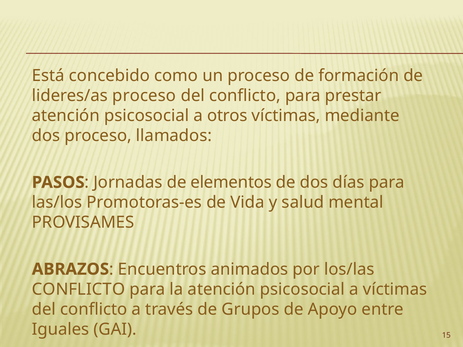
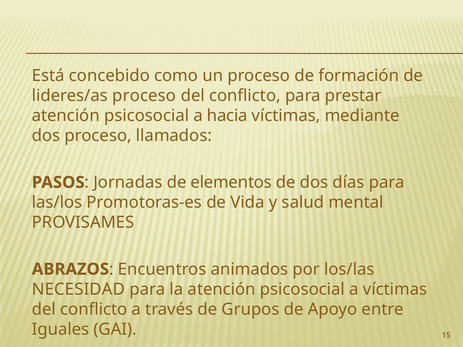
otros: otros -> hacia
CONFLICTO at (78, 289): CONFLICTO -> NECESIDAD
